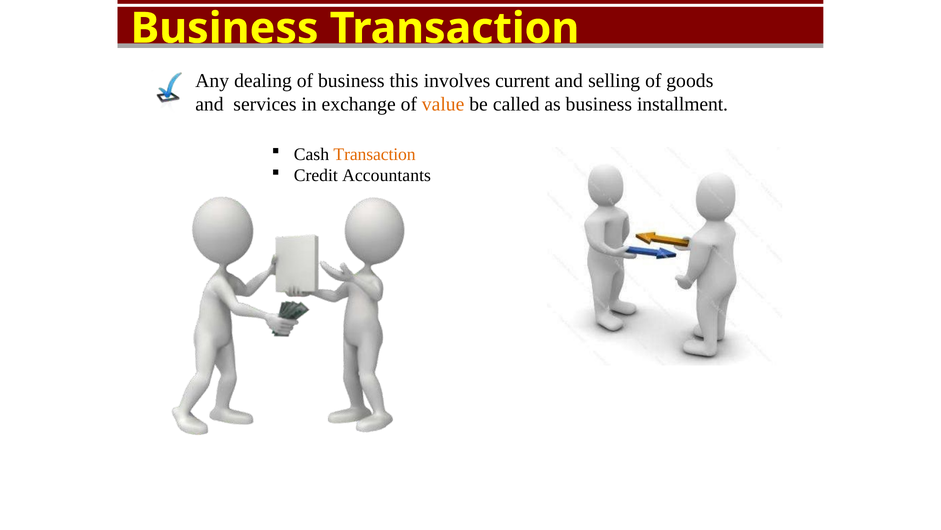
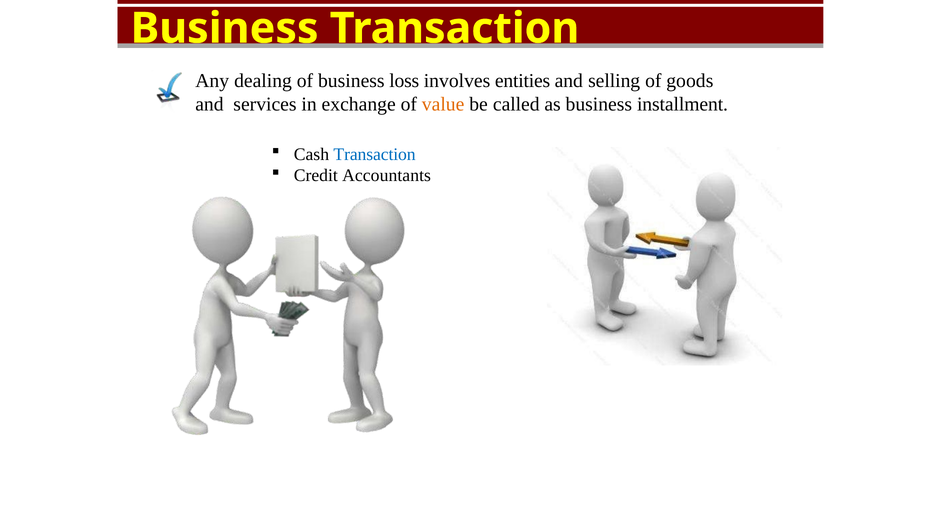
this: this -> loss
current: current -> entities
Transaction at (375, 154) colour: orange -> blue
